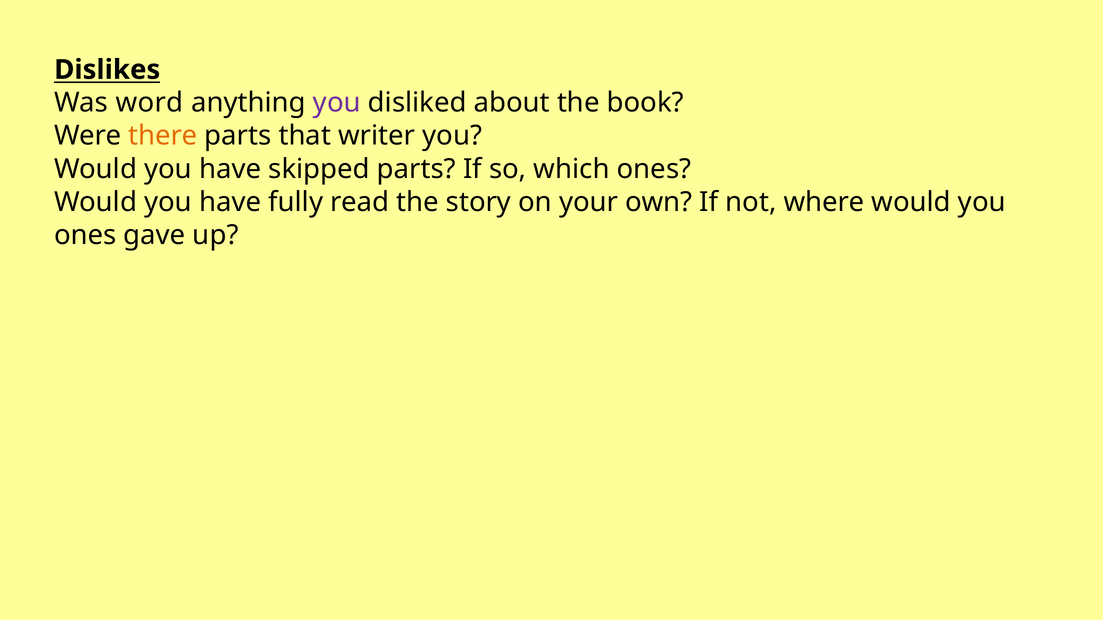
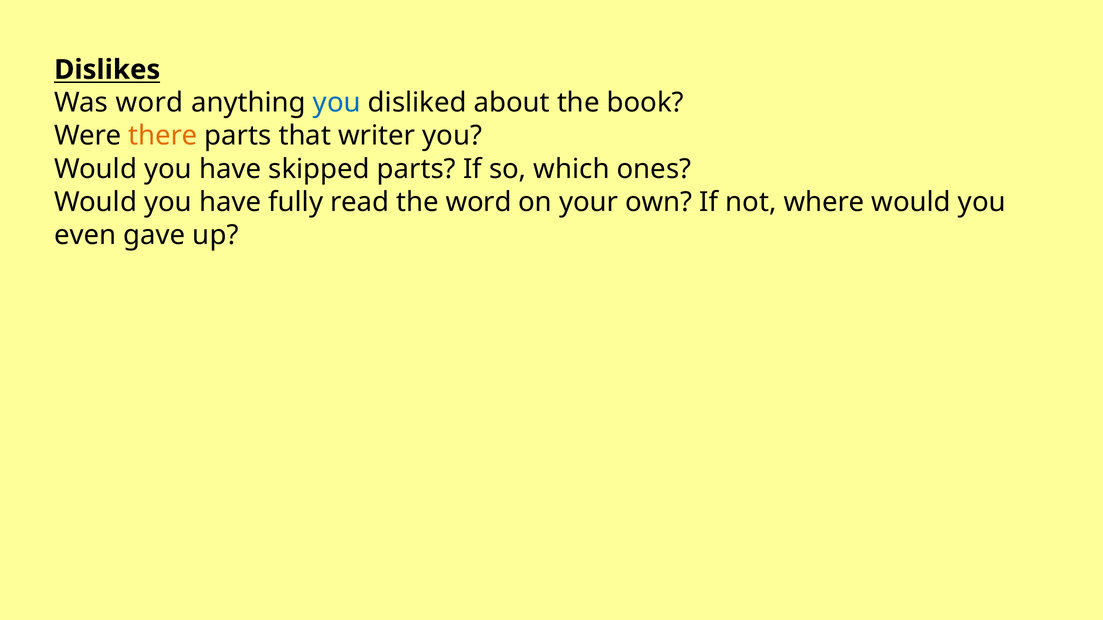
you at (337, 103) colour: purple -> blue
the story: story -> word
ones at (85, 235): ones -> even
